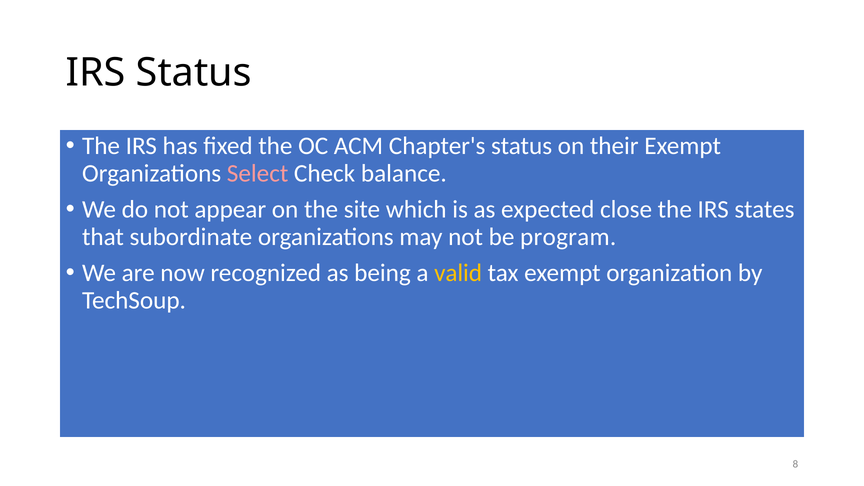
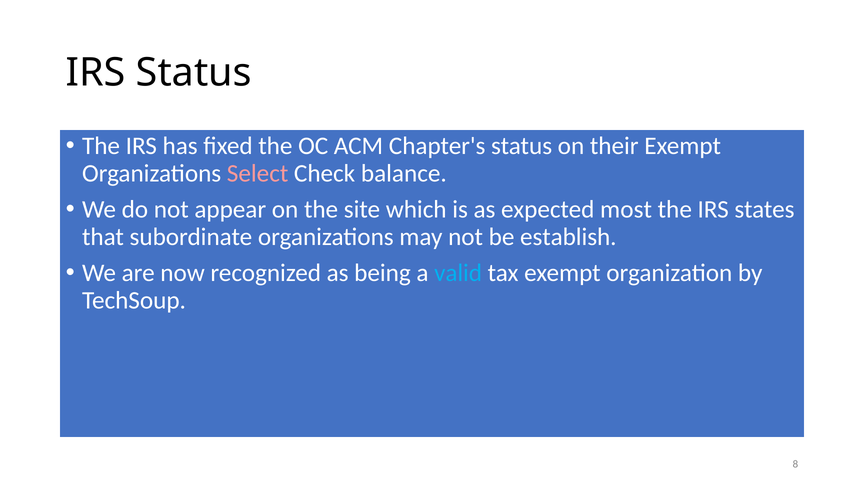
close: close -> most
program: program -> establish
valid colour: yellow -> light blue
